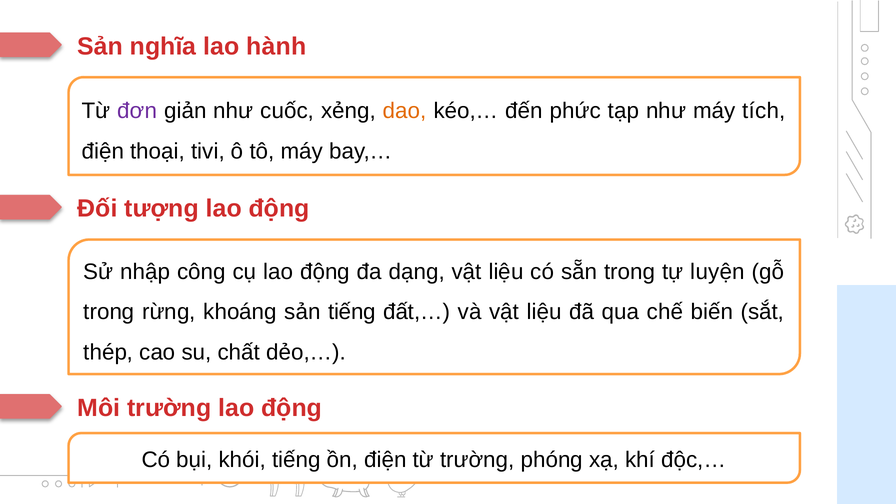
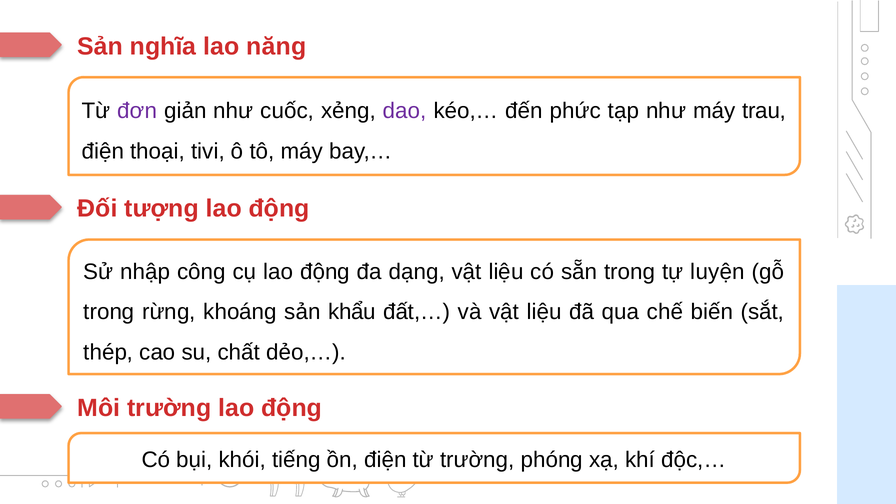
hành: hành -> năng
dao colour: orange -> purple
tích: tích -> trau
sản tiếng: tiếng -> khẩu
